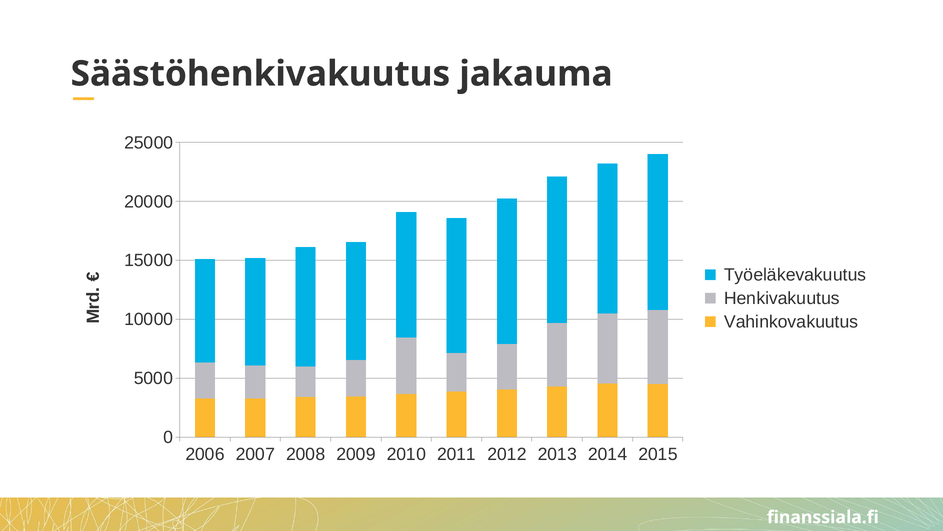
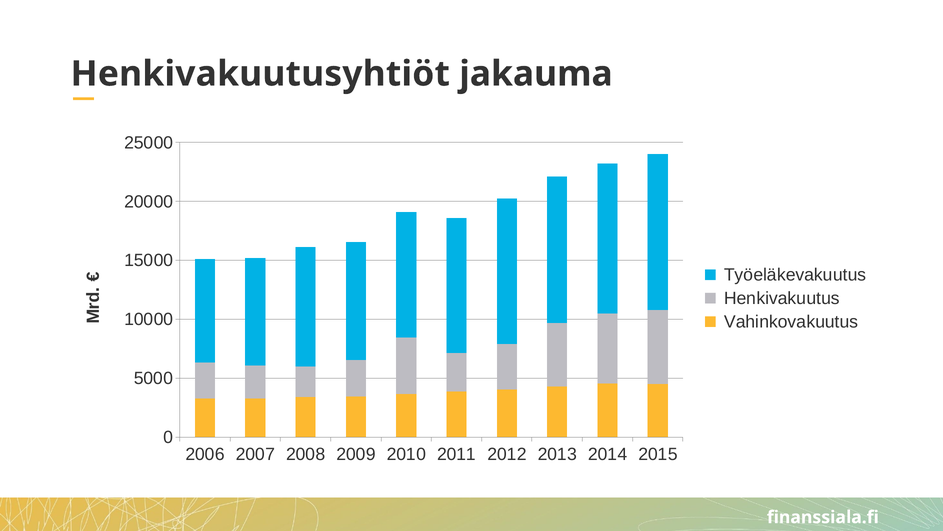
Säästöhenkivakuutus: Säästöhenkivakuutus -> Henkivakuutusyhtiöt
